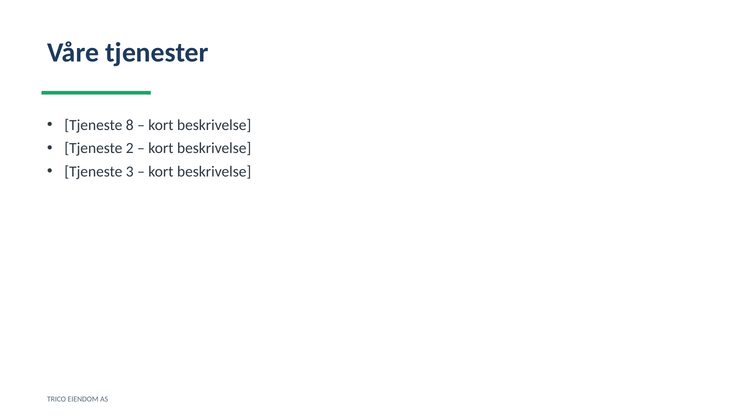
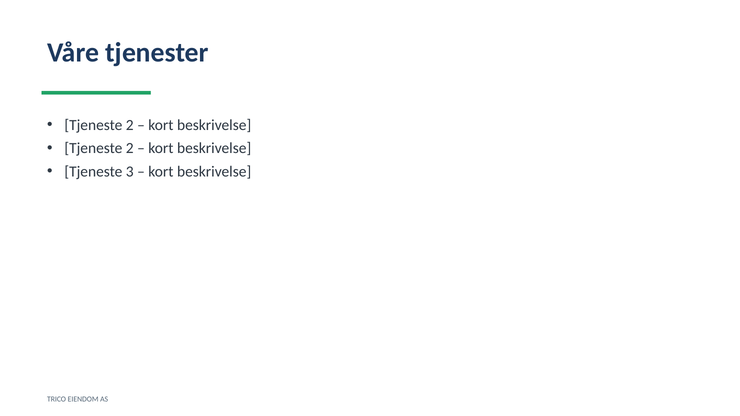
8 at (130, 125): 8 -> 2
